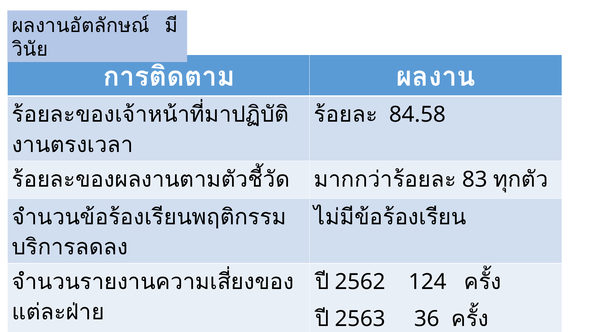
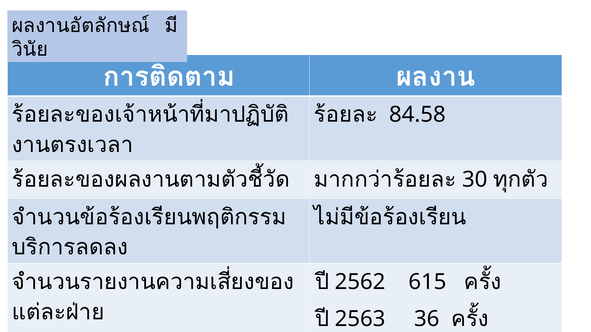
83: 83 -> 30
124: 124 -> 615
